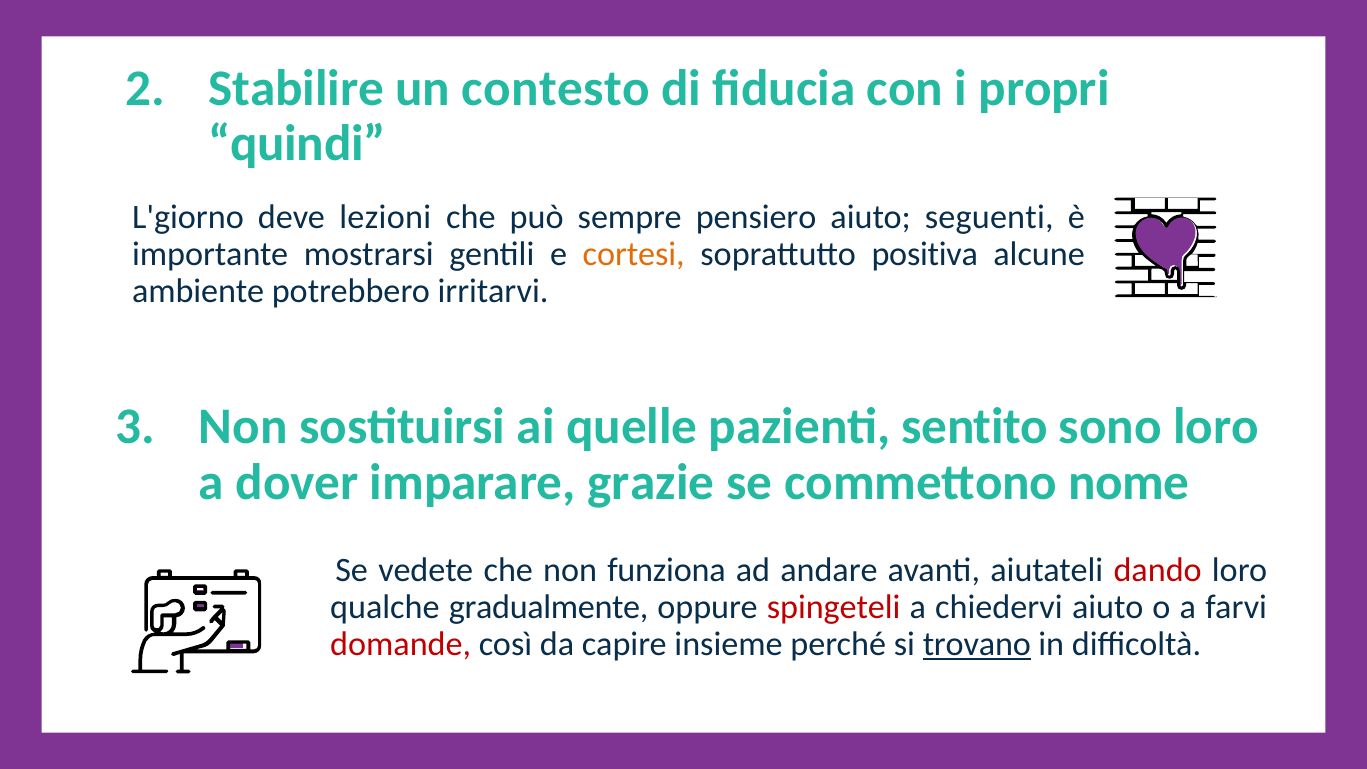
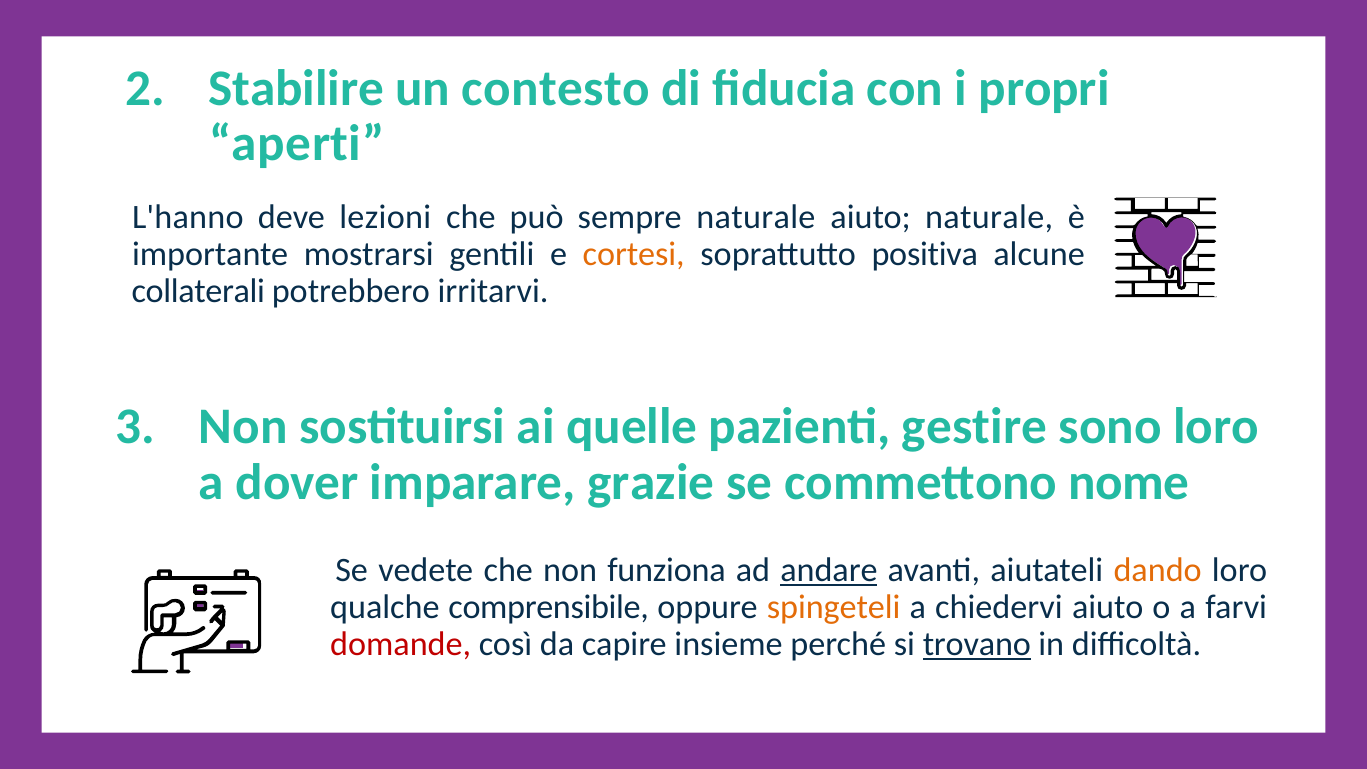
quindi: quindi -> aperti
L'giorno: L'giorno -> L'hanno
sempre pensiero: pensiero -> naturale
aiuto seguenti: seguenti -> naturale
ambiente: ambiente -> collaterali
sentito: sentito -> gestire
andare underline: none -> present
dando colour: red -> orange
gradualmente: gradualmente -> comprensibile
spingeteli colour: red -> orange
